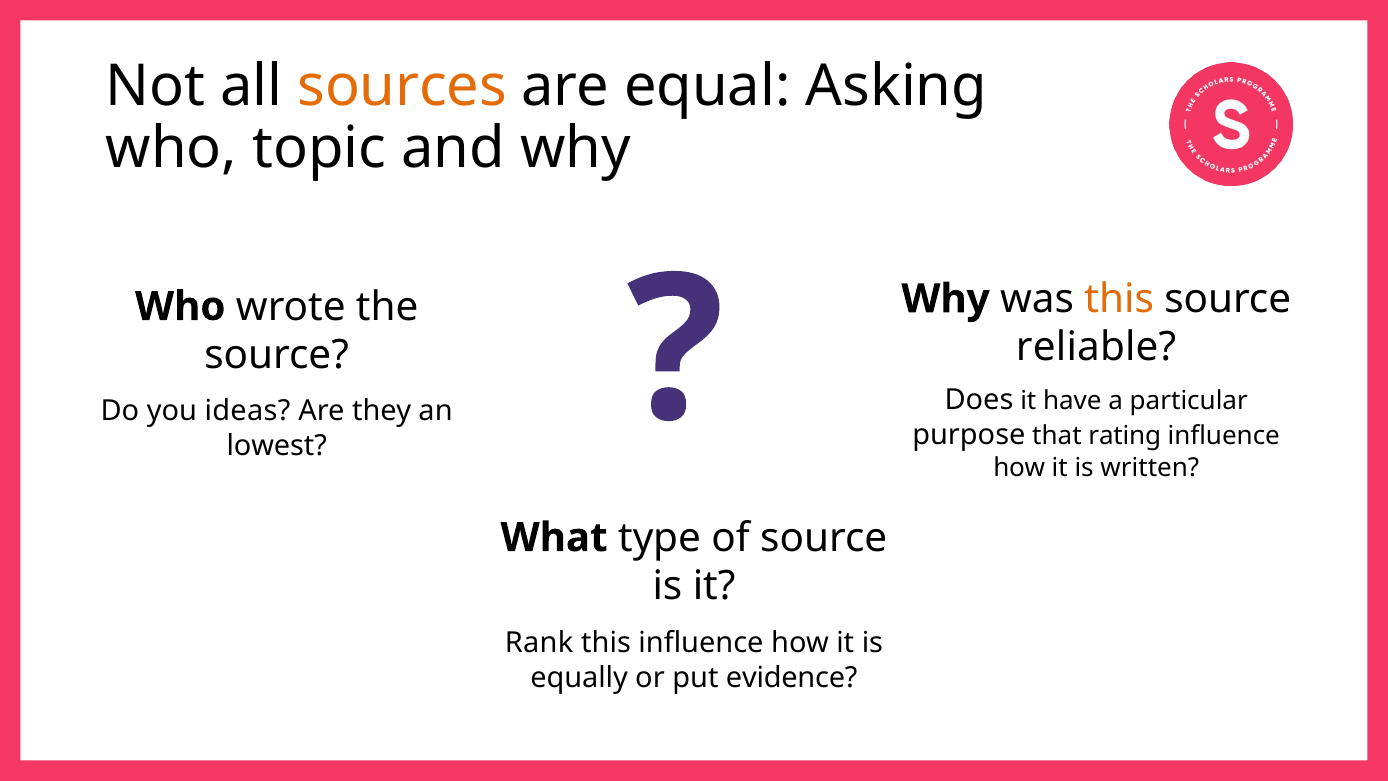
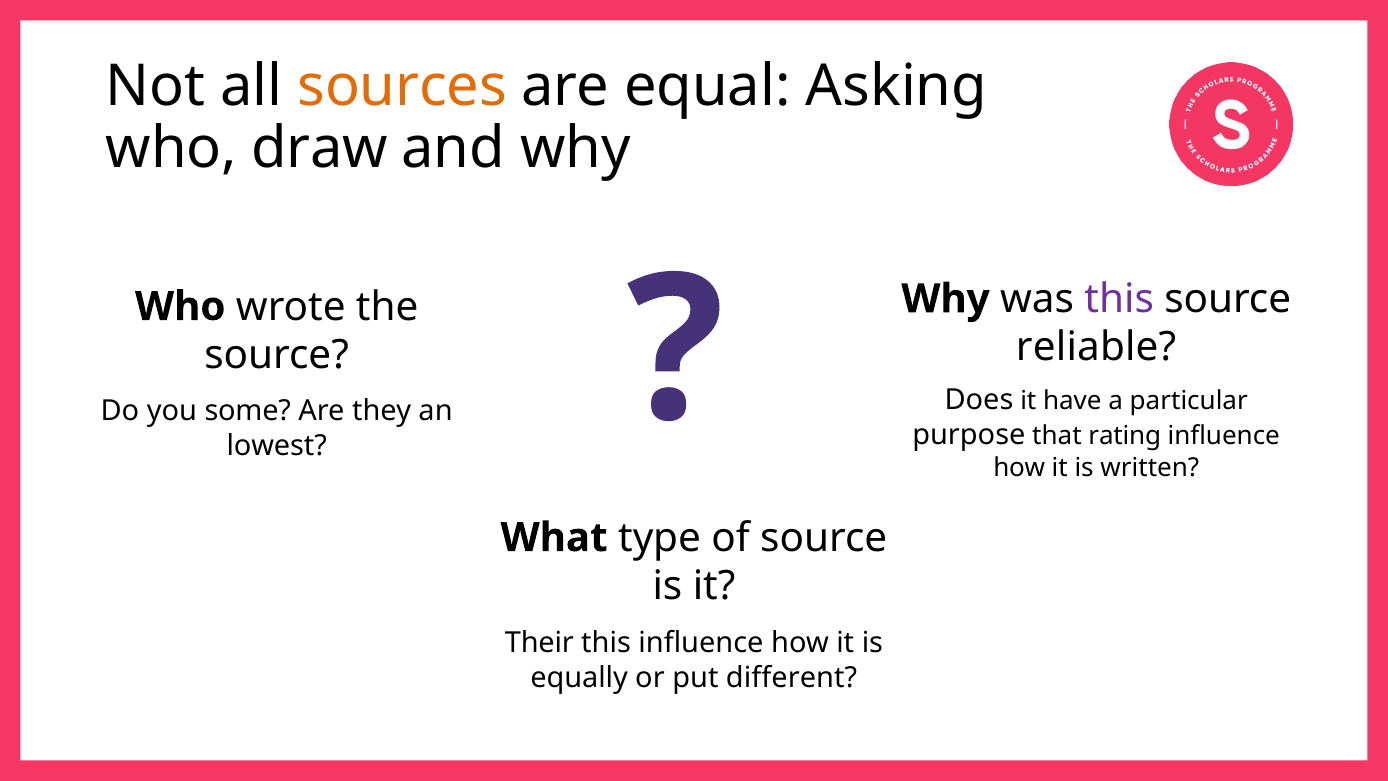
topic: topic -> draw
this at (1119, 299) colour: orange -> purple
ideas: ideas -> some
Rank: Rank -> Their
evidence: evidence -> different
